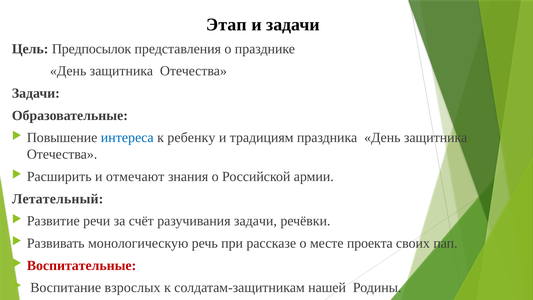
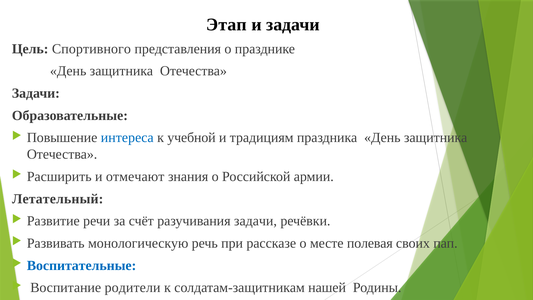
Предпосылок: Предпосылок -> Спортивного
ребенку: ребенку -> учебной
проекта: проекта -> полевая
Воспитательные colour: red -> blue
взрослых: взрослых -> родители
